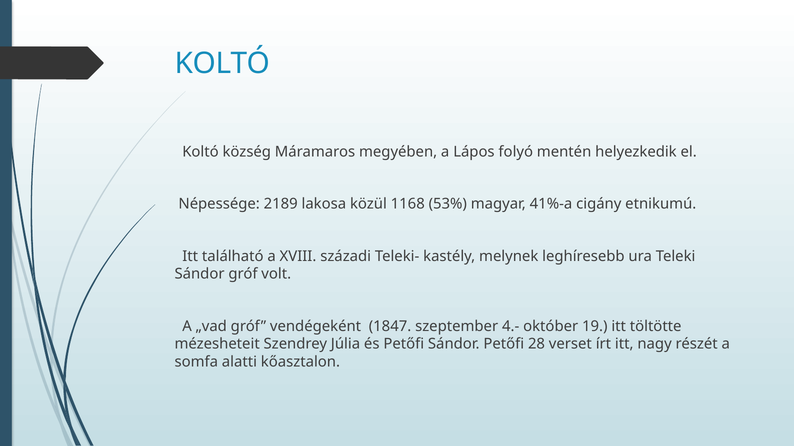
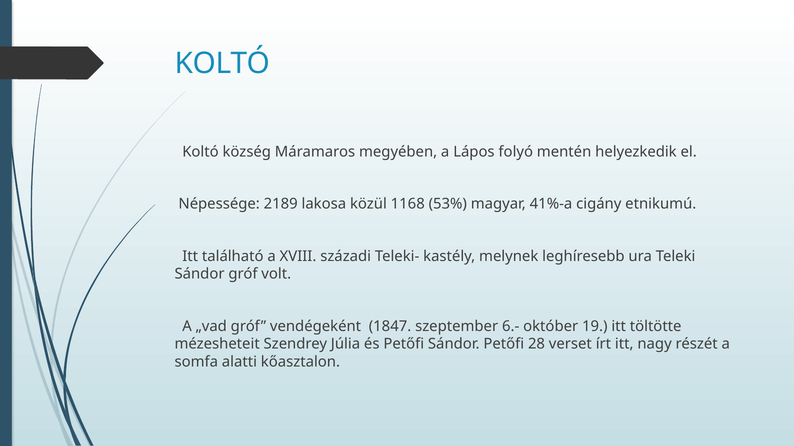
4.-: 4.- -> 6.-
